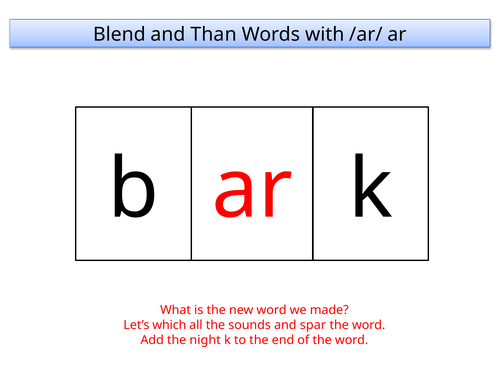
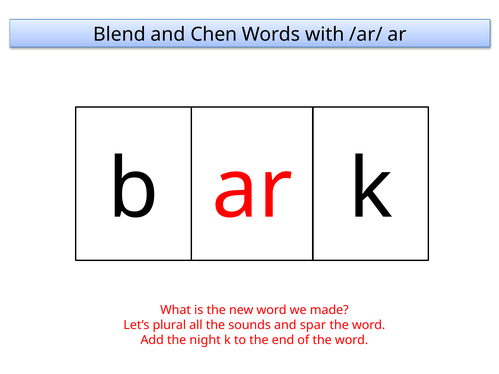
Than: Than -> Chen
which: which -> plural
